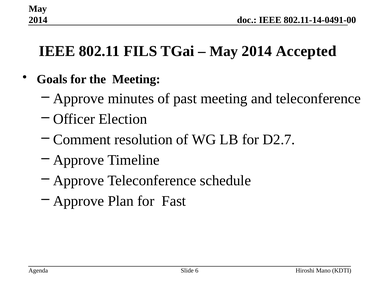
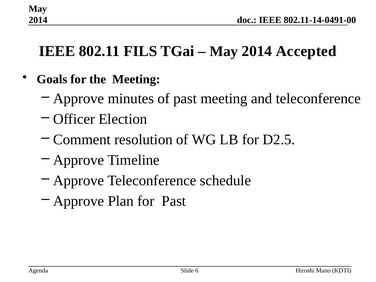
D2.7: D2.7 -> D2.5
for Fast: Fast -> Past
